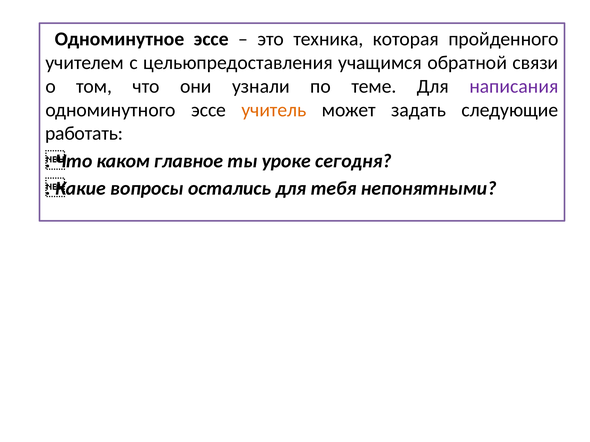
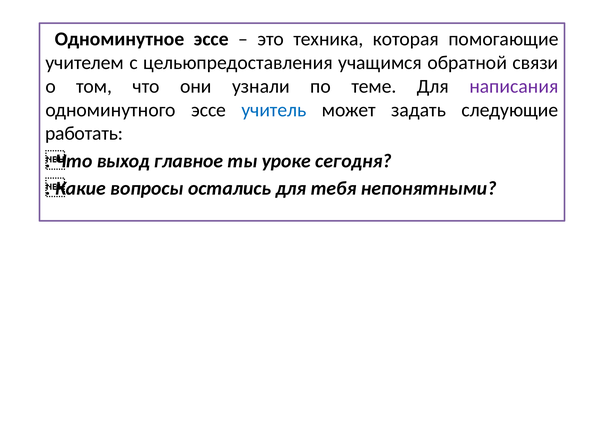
пройденного: пройденного -> помогающие
учитель colour: orange -> blue
каком: каком -> выход
